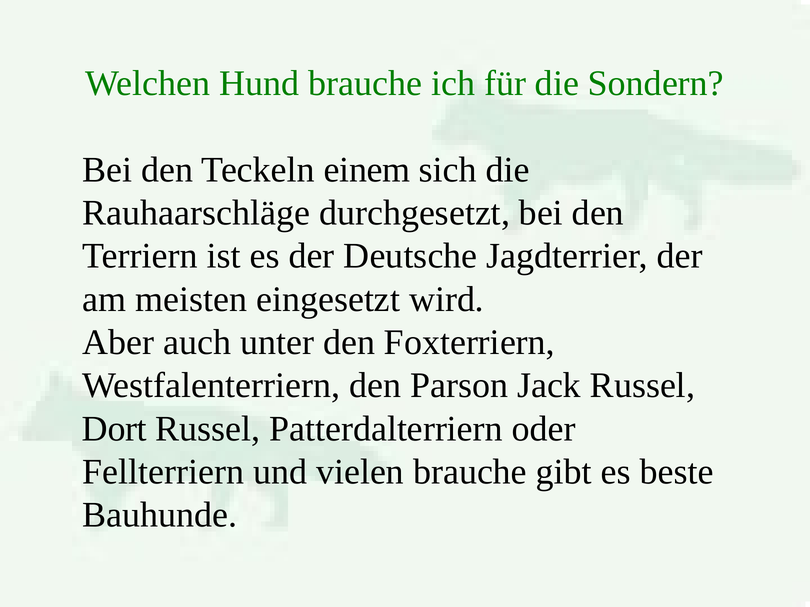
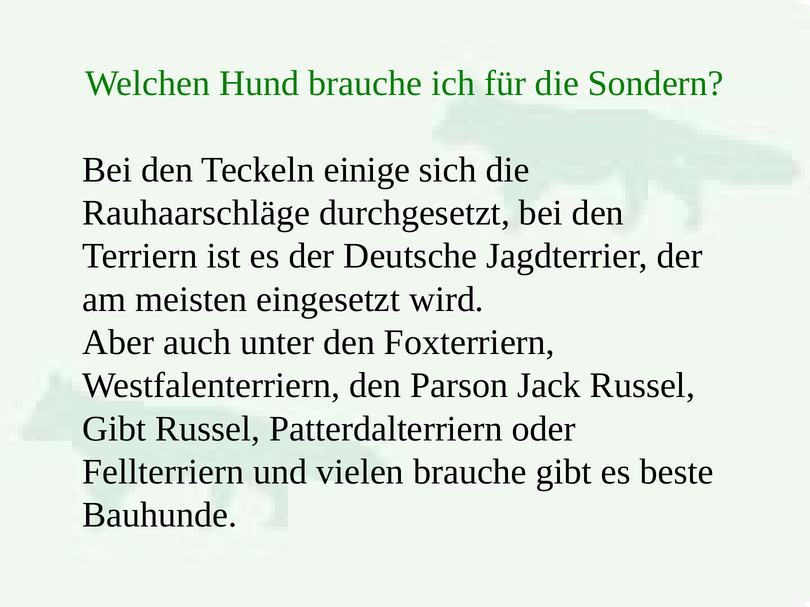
einem: einem -> einige
Dort at (114, 429): Dort -> Gibt
